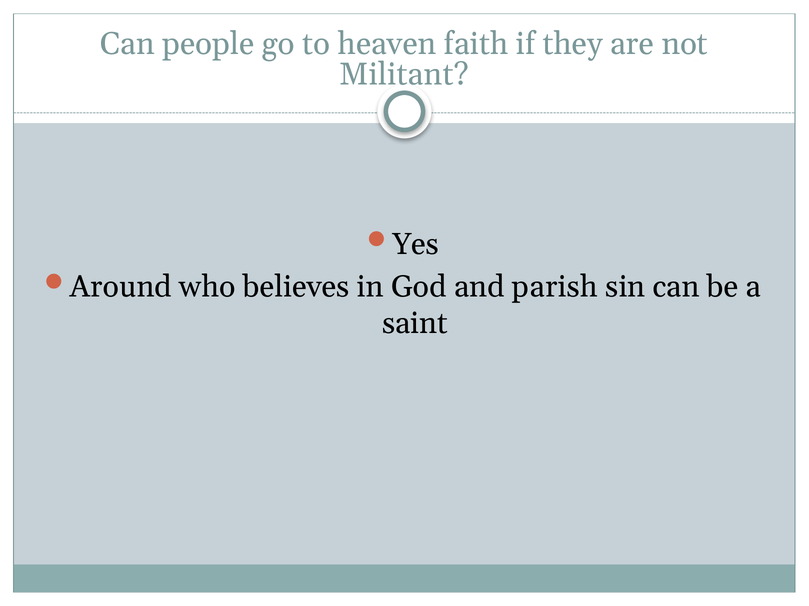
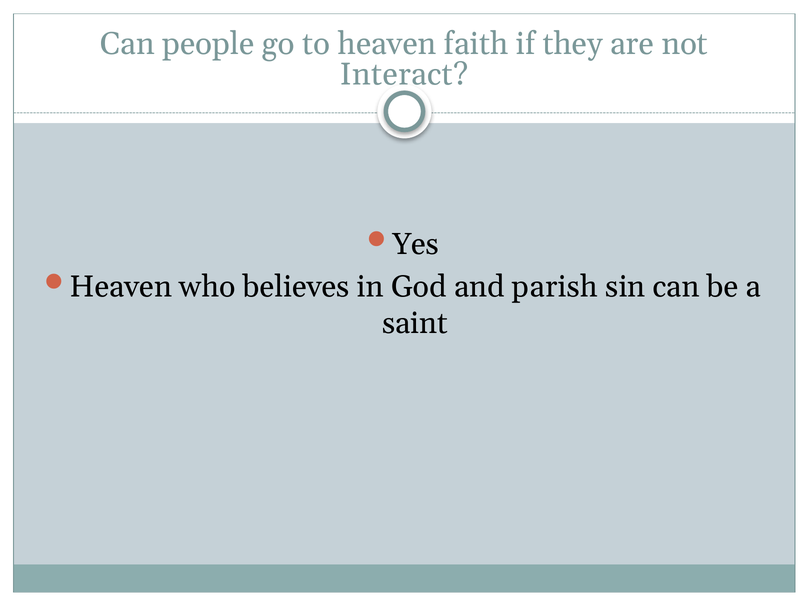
Militant: Militant -> Interact
Around at (121, 287): Around -> Heaven
